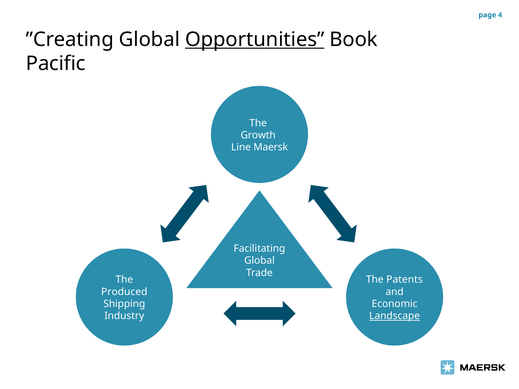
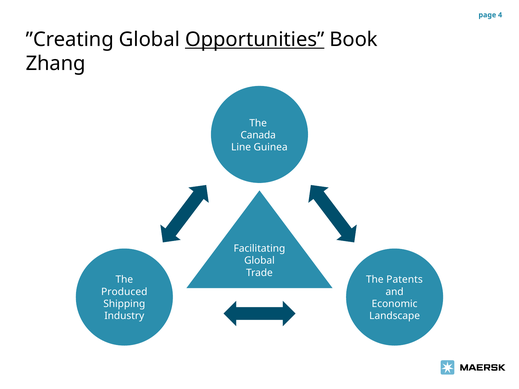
Pacific: Pacific -> Zhang
Growth: Growth -> Canada
Maersk: Maersk -> Guinea
Landscape underline: present -> none
